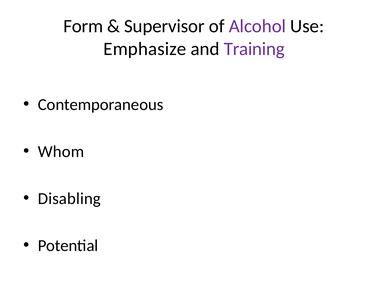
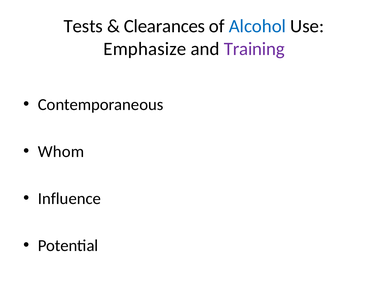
Form: Form -> Tests
Supervisor: Supervisor -> Clearances
Alcohol colour: purple -> blue
Disabling: Disabling -> Influence
